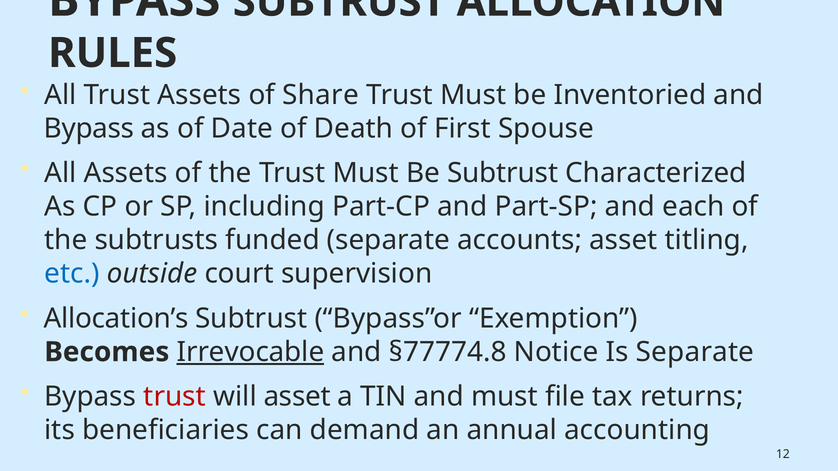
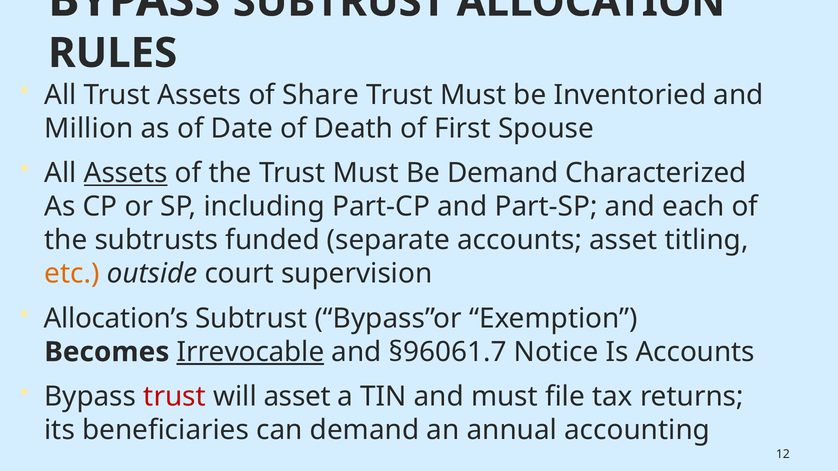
Bypass at (89, 129): Bypass -> Million
Assets at (126, 173) underline: none -> present
Be Subtrust: Subtrust -> Demand
etc colour: blue -> orange
§77774.8: §77774.8 -> §96061.7
Is Separate: Separate -> Accounts
